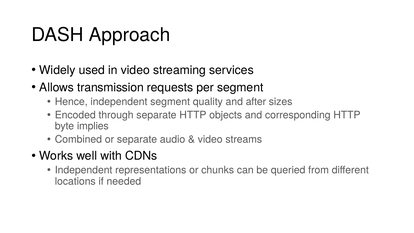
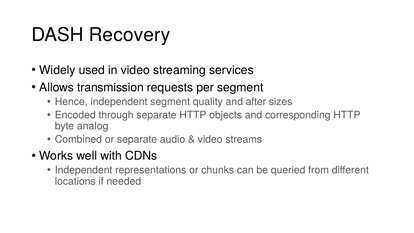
Approach: Approach -> Recovery
implies: implies -> analog
